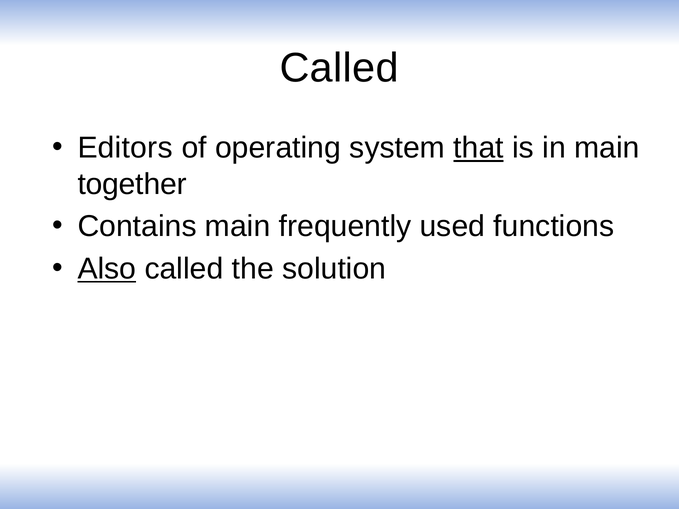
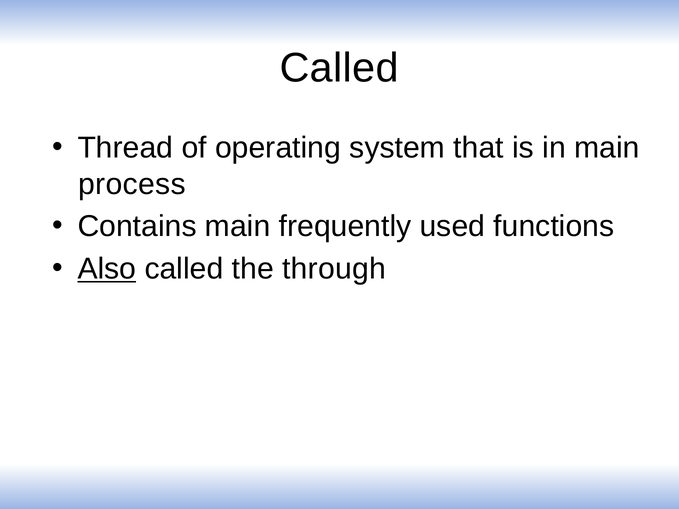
Editors: Editors -> Thread
that underline: present -> none
together: together -> process
solution: solution -> through
